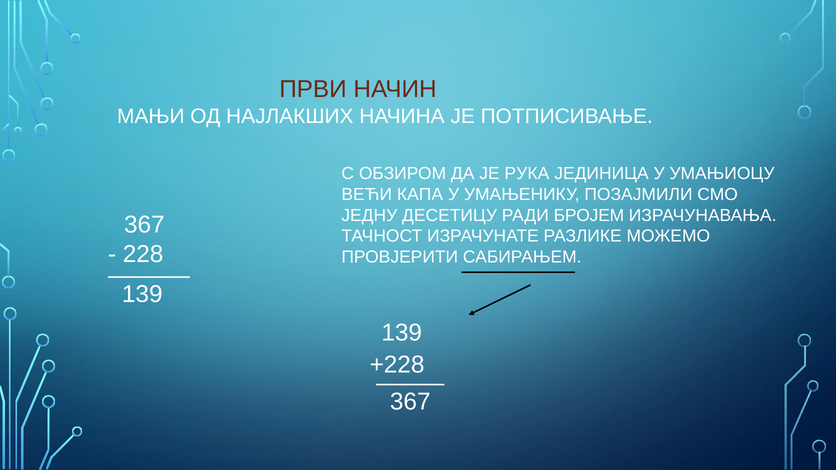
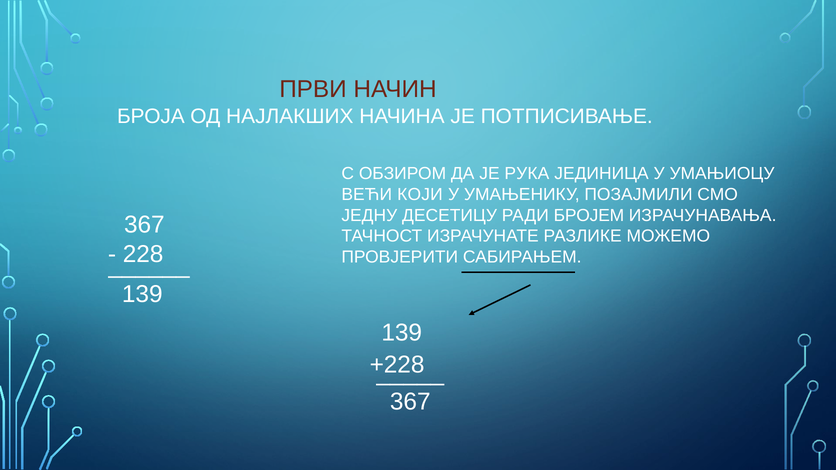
МАЊИ: МАЊИ -> БРОЈА
КАПА: КАПА -> КОЈИ
